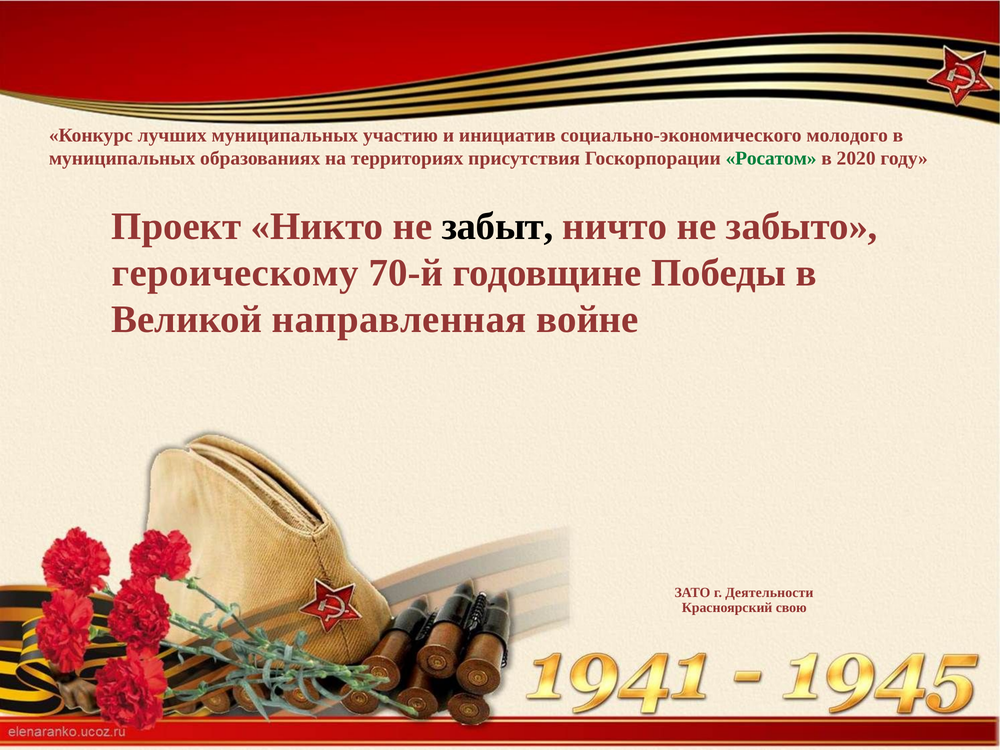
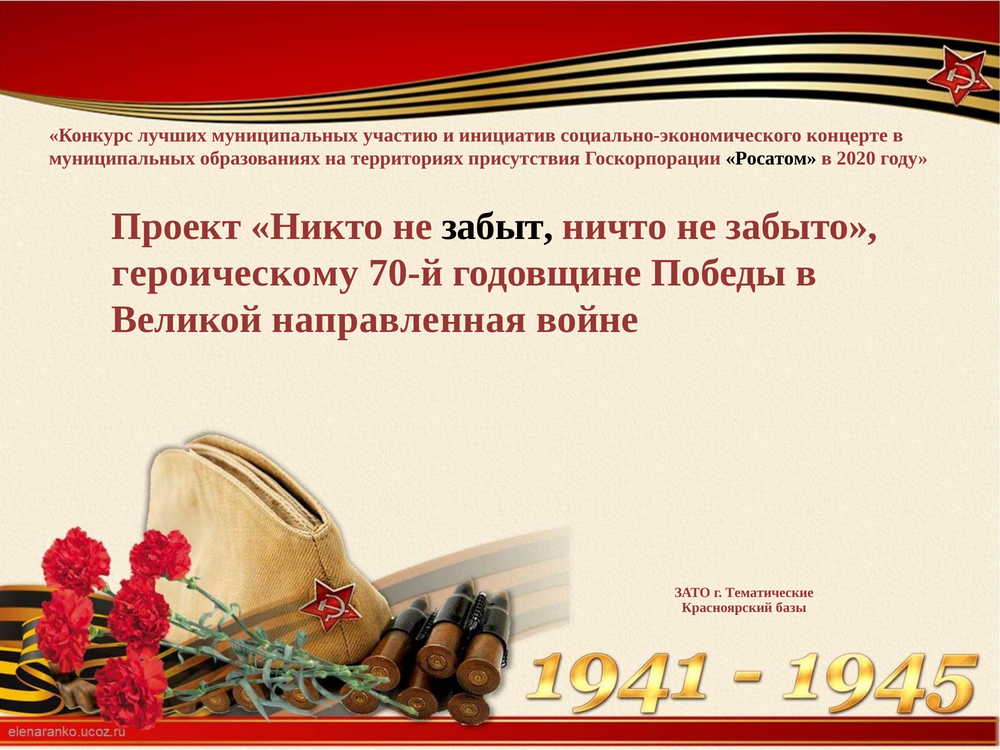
молодого: молодого -> концерте
Росатом colour: green -> black
Деятельности: Деятельности -> Тематические
свою: свою -> базы
